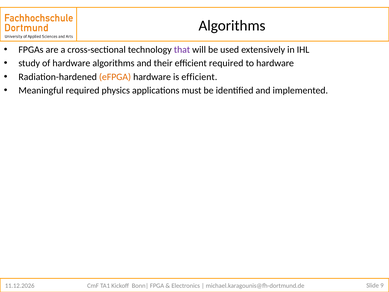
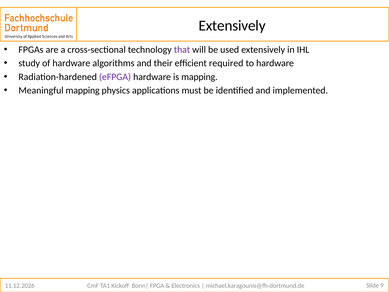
Algorithms at (232, 26): Algorithms -> Extensively
eFPGA colour: orange -> purple
is efficient: efficient -> mapping
Meaningful required: required -> mapping
